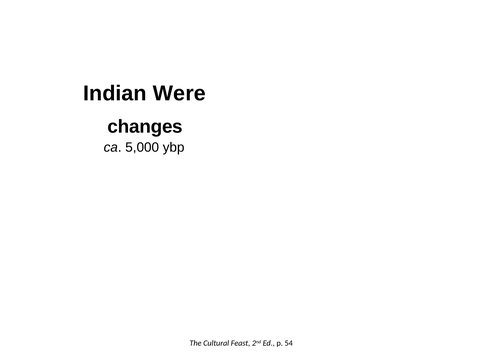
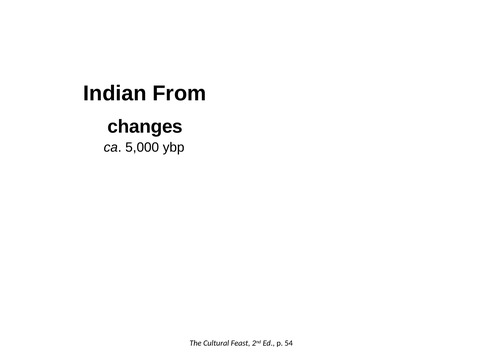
Were: Were -> From
